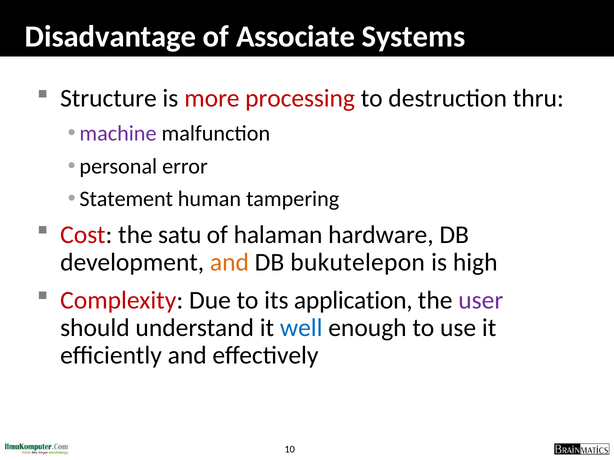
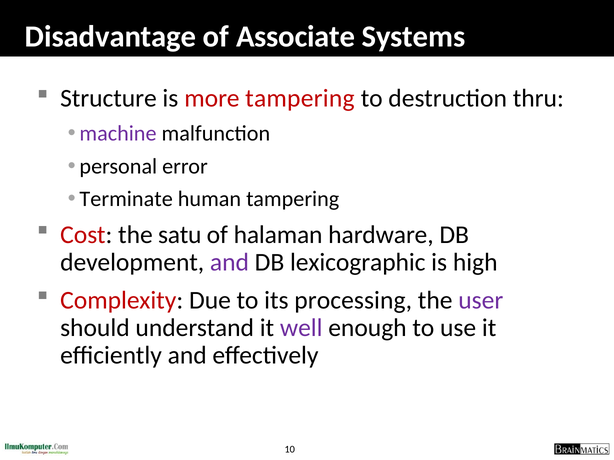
more processing: processing -> tampering
Statement: Statement -> Terminate
and at (229, 263) colour: orange -> purple
bukutelepon: bukutelepon -> lexicographic
application: application -> processing
well colour: blue -> purple
